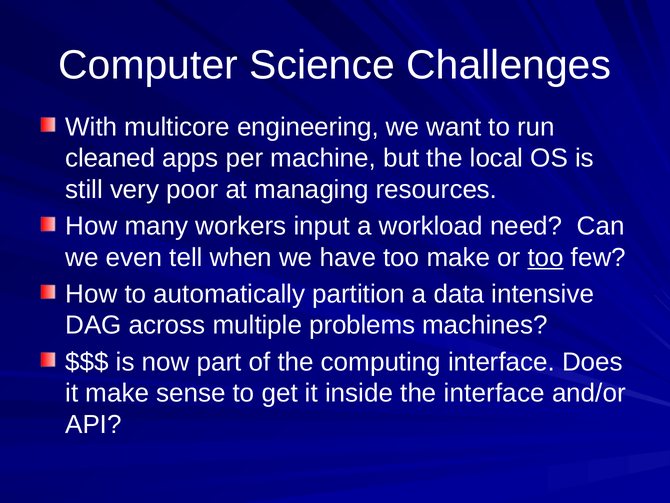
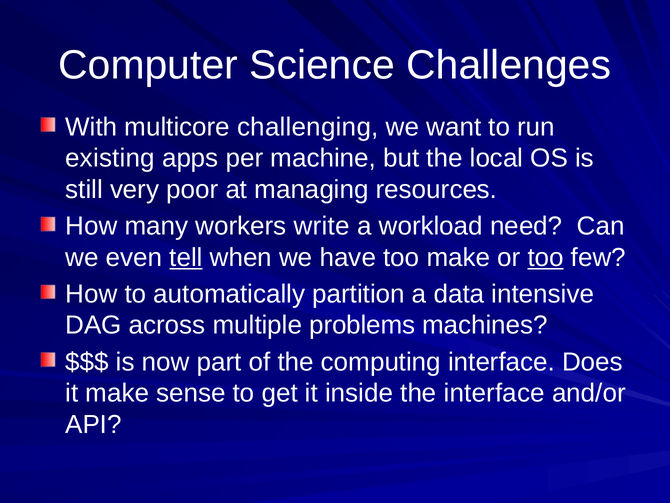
engineering: engineering -> challenging
cleaned: cleaned -> existing
input: input -> write
tell underline: none -> present
